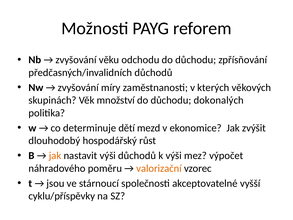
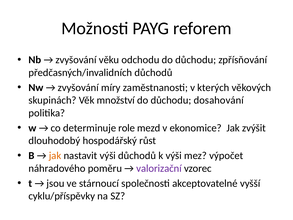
dokonalých: dokonalých -> dosahování
dětí: dětí -> role
valorizační colour: orange -> purple
